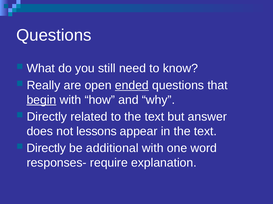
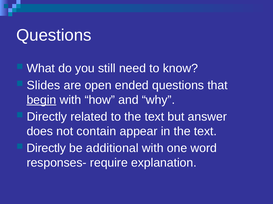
Really: Really -> Slides
ended underline: present -> none
lessons: lessons -> contain
